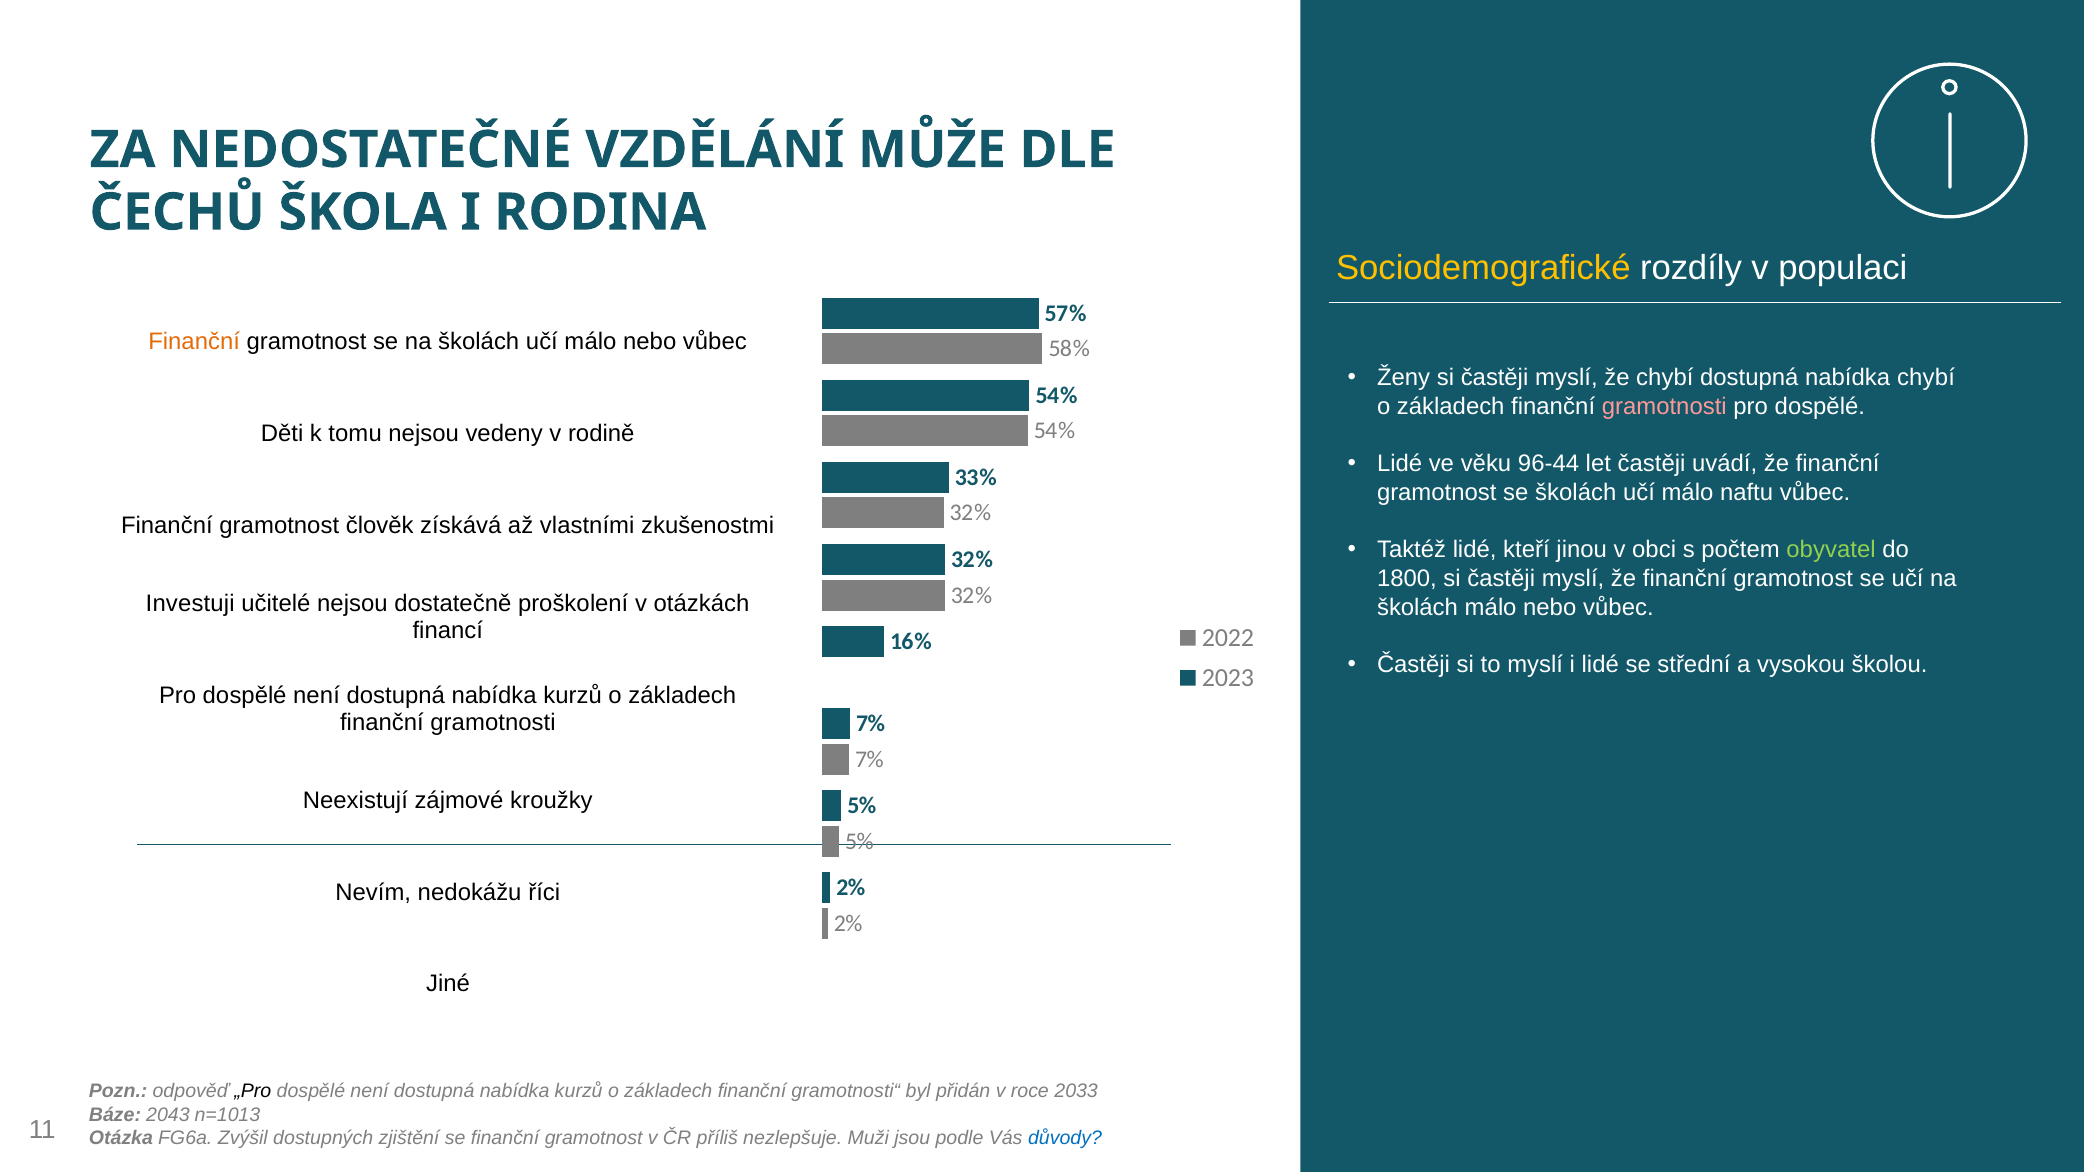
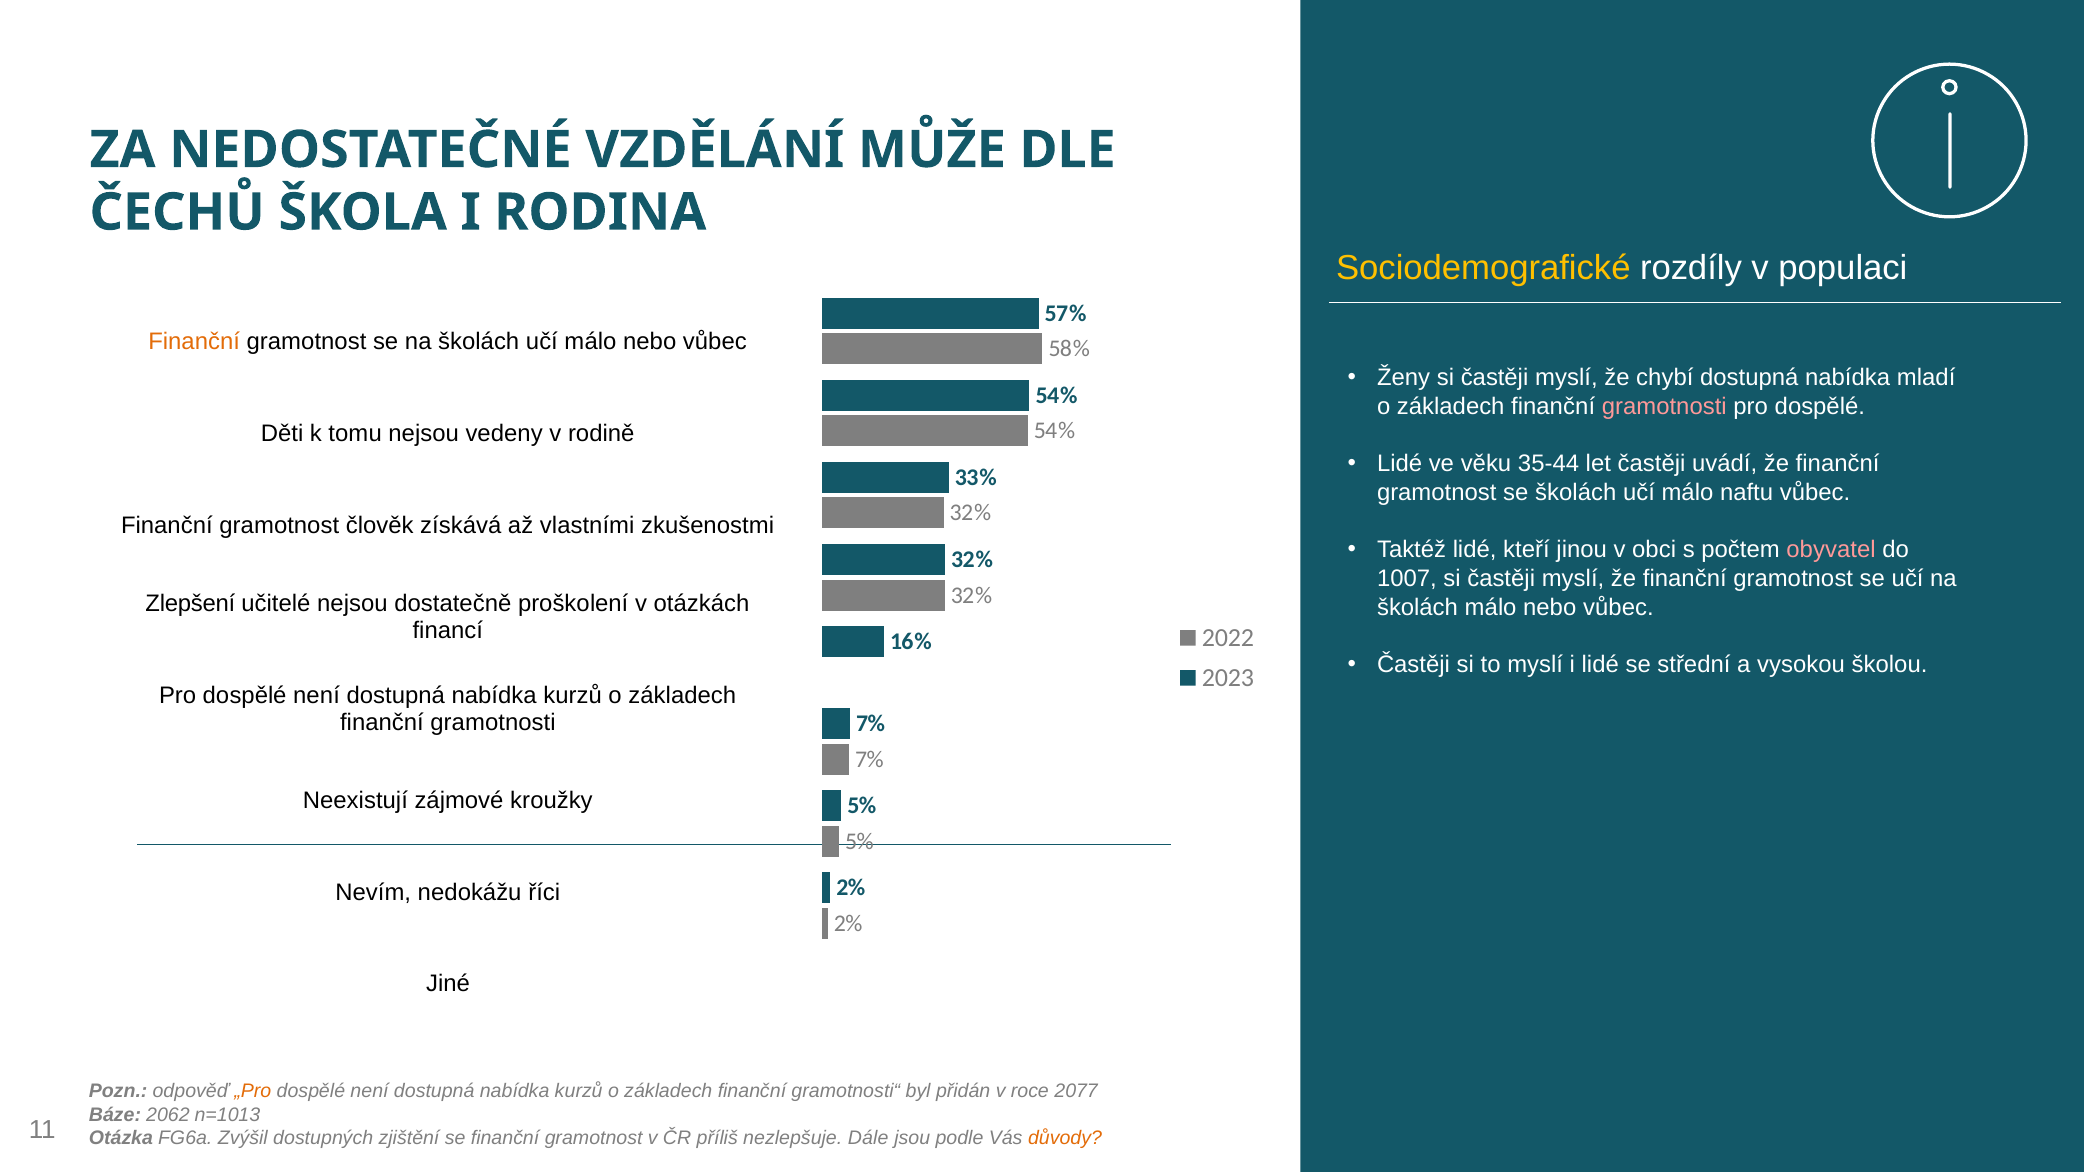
chybí at (1926, 378): chybí -> mladí
96-44: 96-44 -> 35-44
obyvatel colour: light green -> pink
1800: 1800 -> 1007
Investuji: Investuji -> Zlepšení
„Pro colour: black -> orange
2033: 2033 -> 2077
2043: 2043 -> 2062
Muži: Muži -> Dále
důvody colour: blue -> orange
